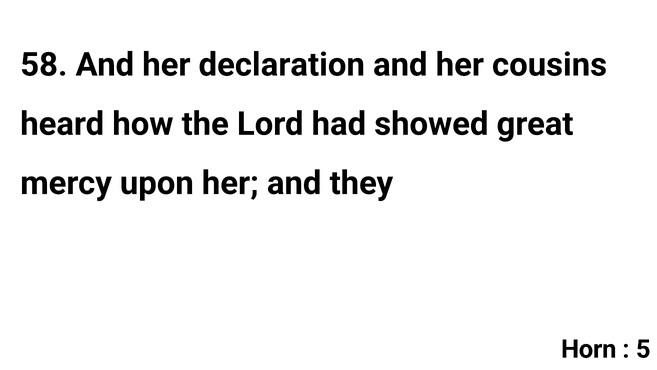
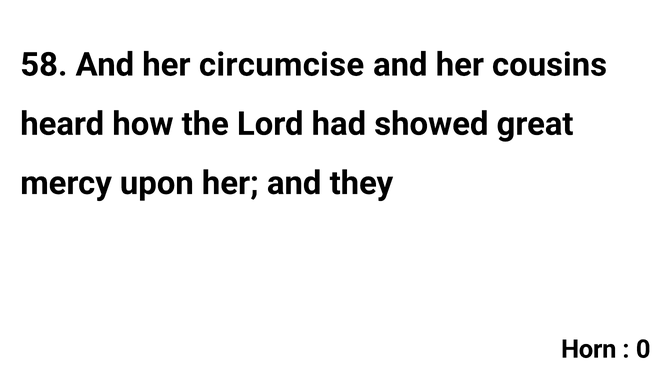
declaration: declaration -> circumcise
5: 5 -> 0
